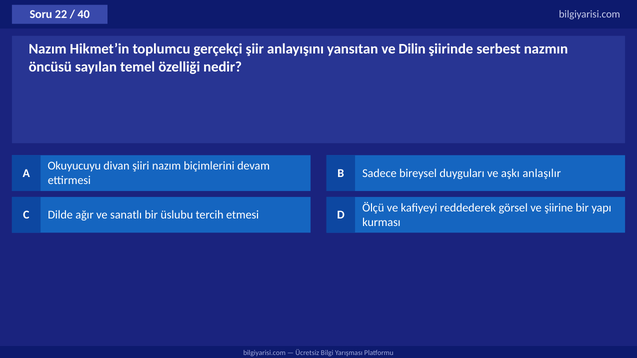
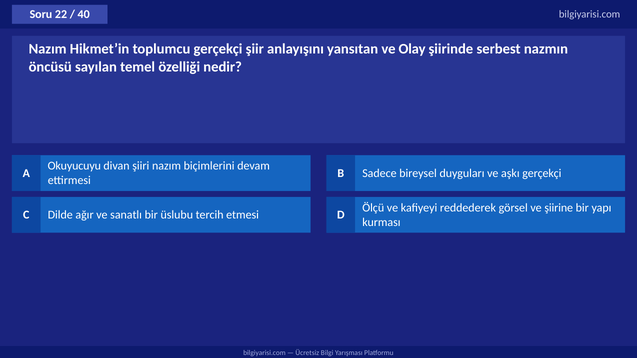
Dilin: Dilin -> Olay
aşkı anlaşılır: anlaşılır -> gerçekçi
